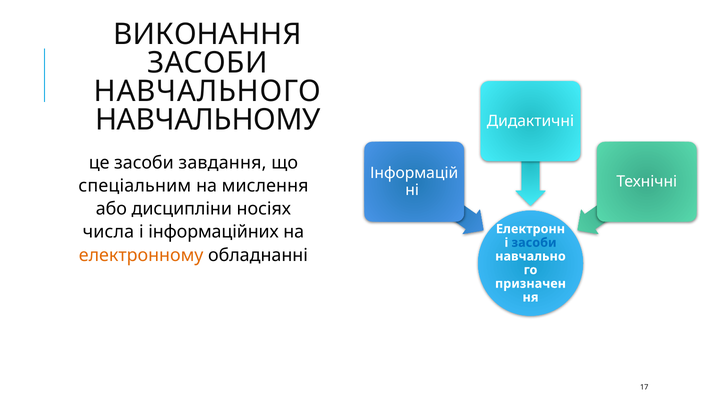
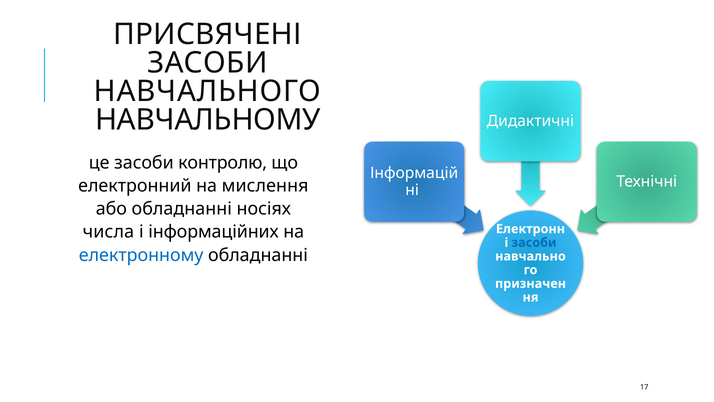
ВИКОНАННЯ: ВИКОНАННЯ -> ПРИСВЯЧЕНІ
завдання: завдання -> контролю
спеціальним: спеціальним -> електронний
або дисципліни: дисципліни -> обладнанні
електронному colour: orange -> blue
